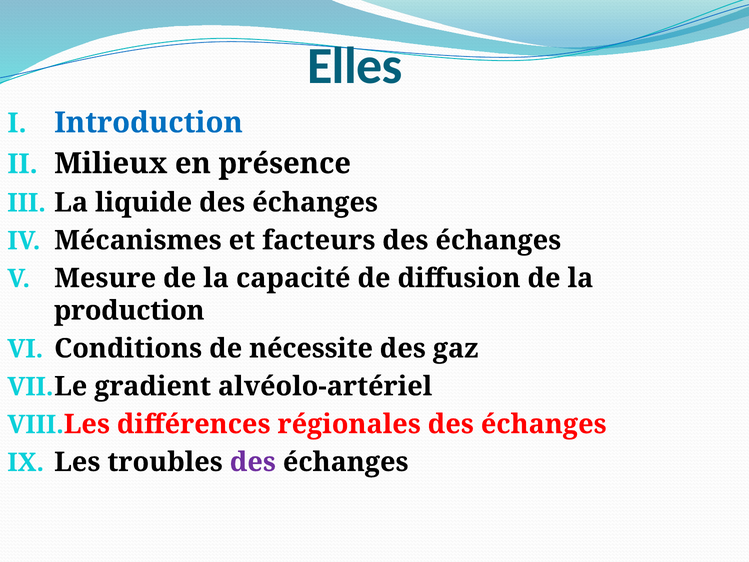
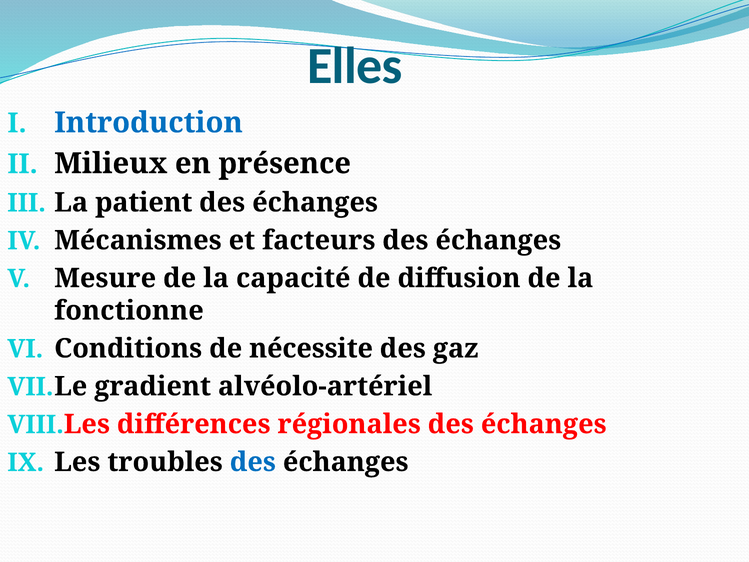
liquide: liquide -> patient
production: production -> fonctionne
des at (253, 462) colour: purple -> blue
